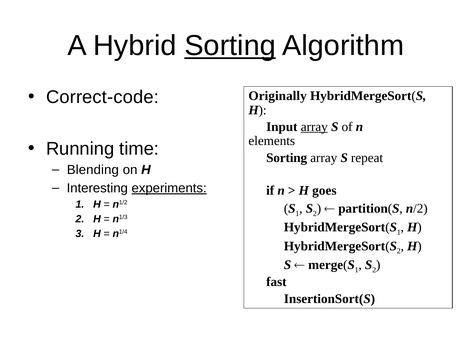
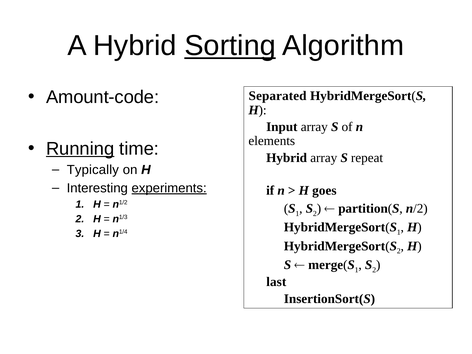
Correct-code: Correct-code -> Amount-code
Originally: Originally -> Separated
array at (314, 127) underline: present -> none
Running underline: none -> present
Sorting at (287, 158): Sorting -> Hybrid
Blending: Blending -> Typically
fast: fast -> last
